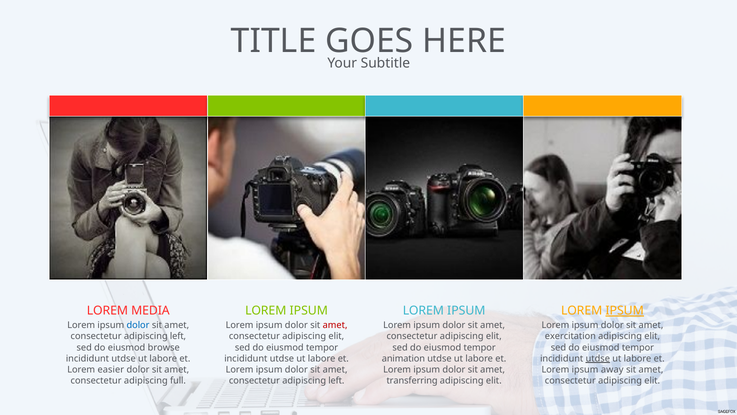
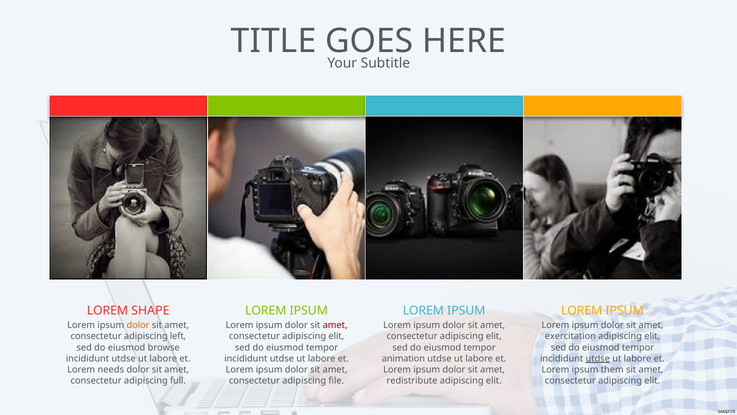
MEDIA: MEDIA -> SHAPE
IPSUM at (625, 310) underline: present -> none
dolor at (138, 325) colour: blue -> orange
easier: easier -> needs
away: away -> them
left at (336, 380): left -> file
transferring: transferring -> redistribute
